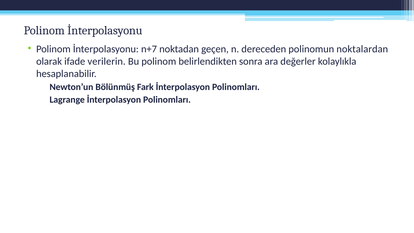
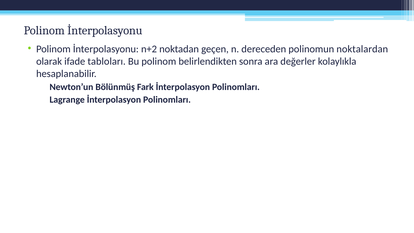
n+7: n+7 -> n+2
verilerin: verilerin -> tabloları
